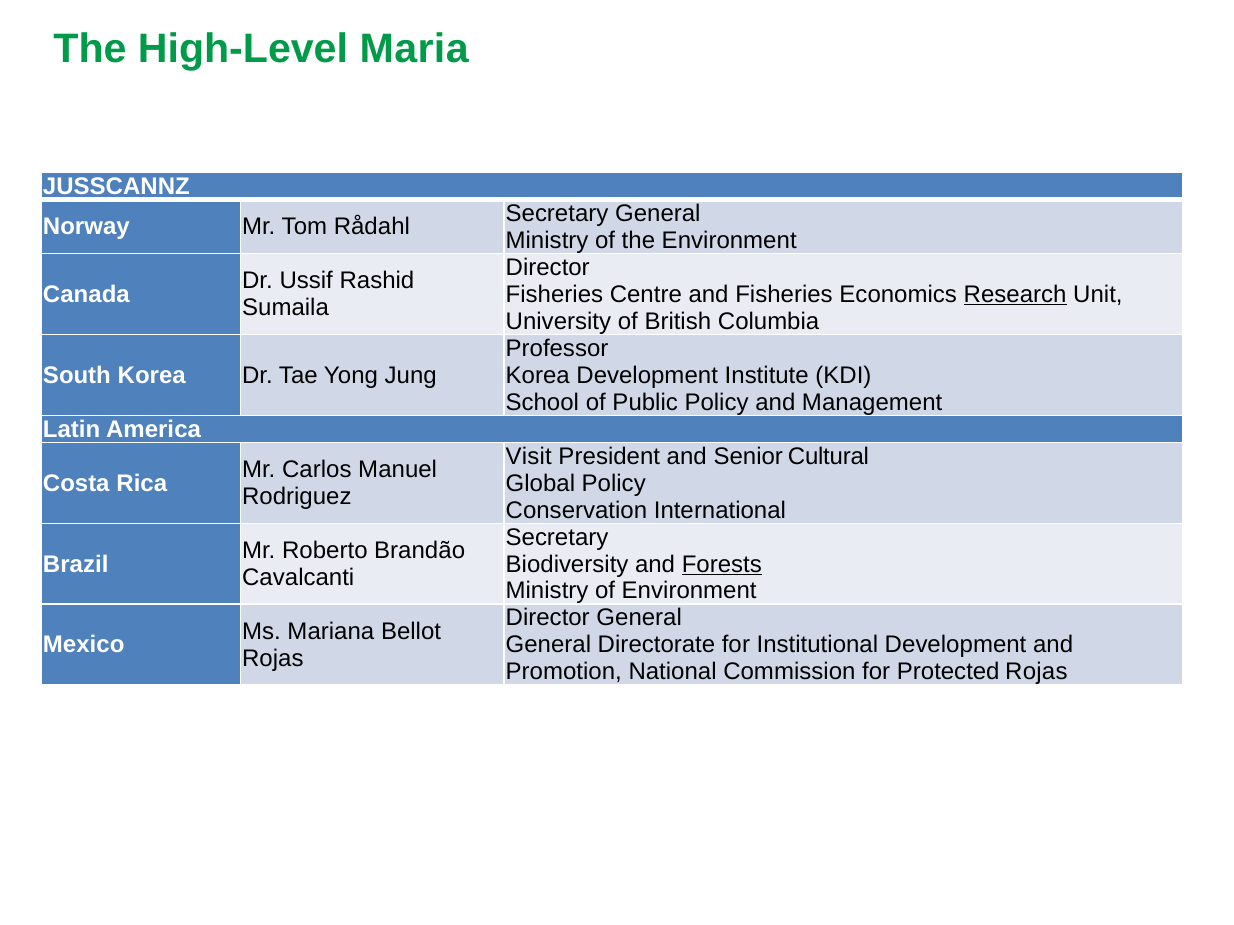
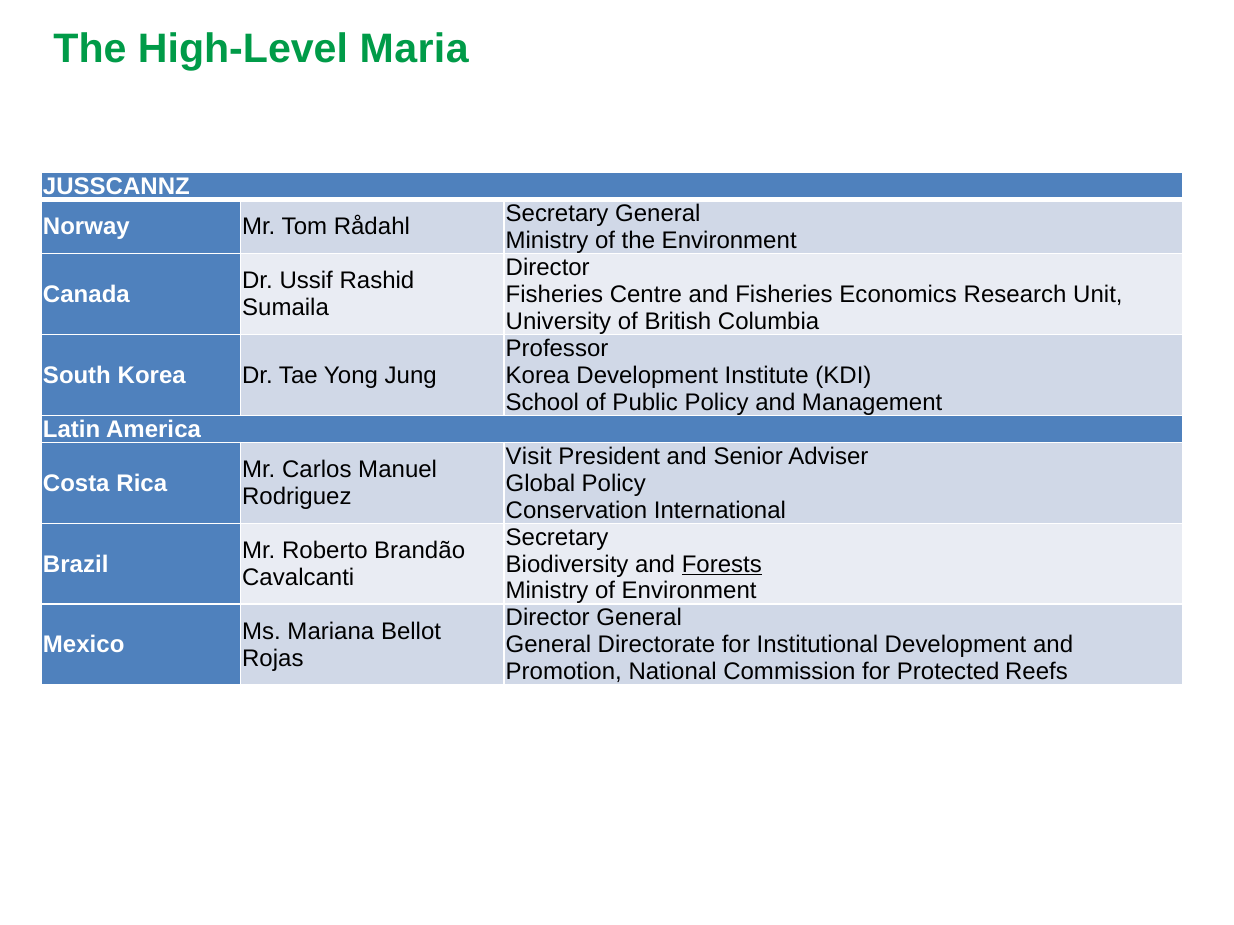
Research underline: present -> none
Cultural: Cultural -> Adviser
Protected Rojas: Rojas -> Reefs
